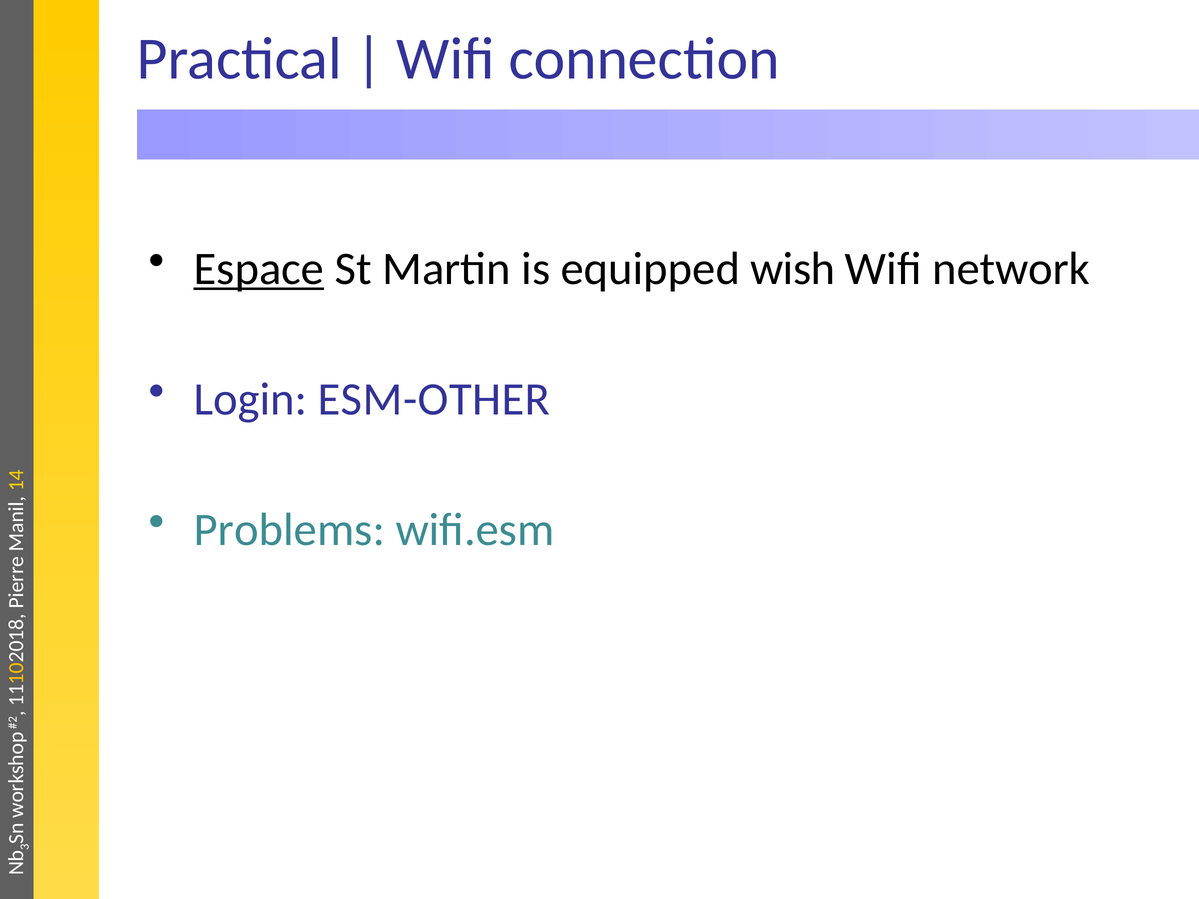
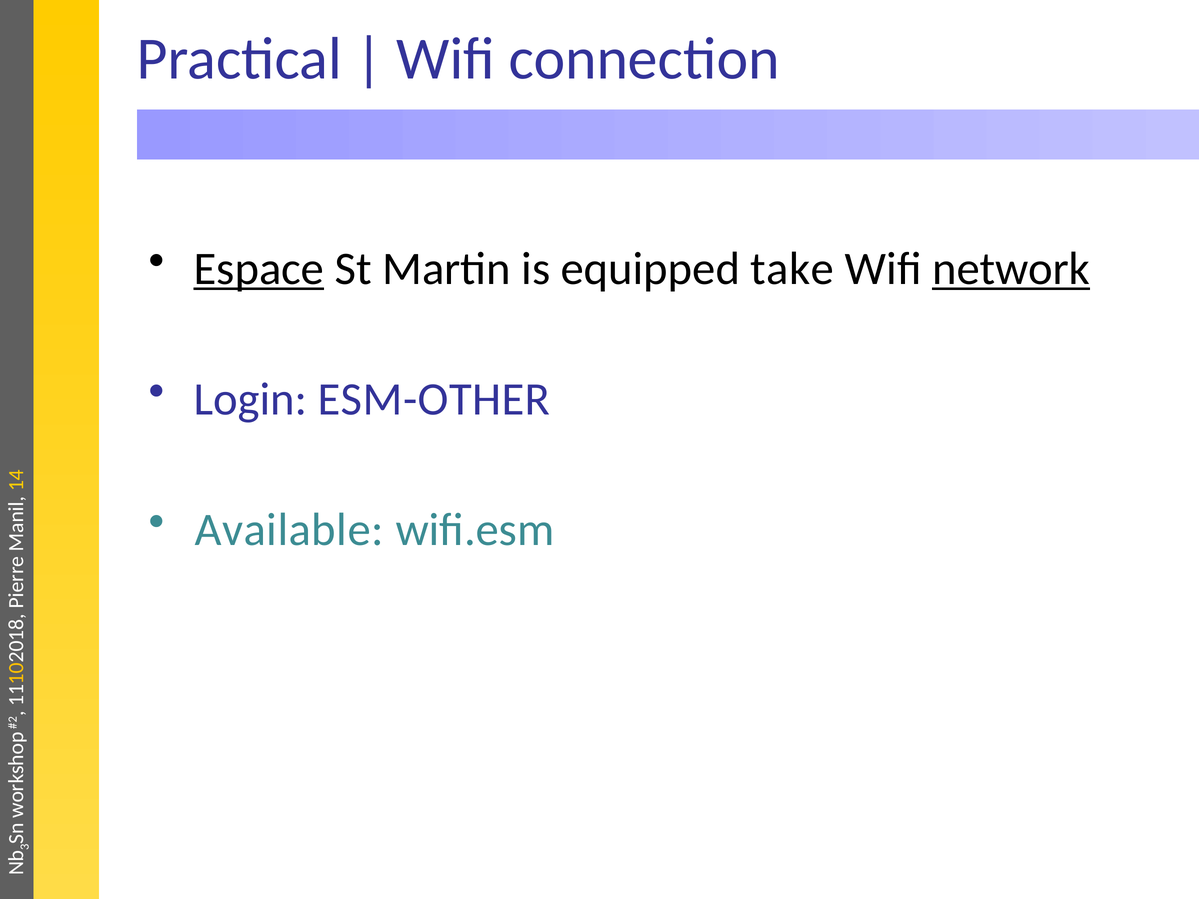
wish: wish -> take
network underline: none -> present
Problems: Problems -> Available
